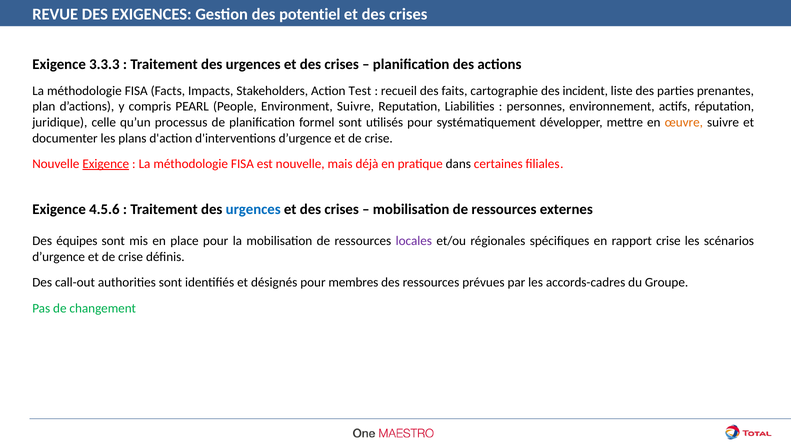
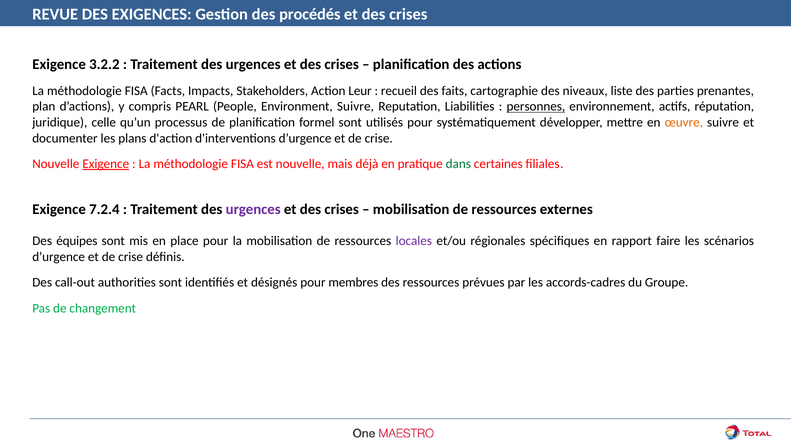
potentiel: potentiel -> procédés
3.3.3: 3.3.3 -> 3.2.2
Test: Test -> Leur
incident: incident -> niveaux
personnes underline: none -> present
dans colour: black -> green
4.5.6: 4.5.6 -> 7.2.4
urgences at (253, 209) colour: blue -> purple
rapport crise: crise -> faire
